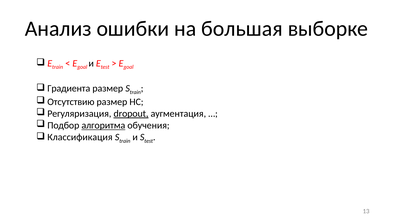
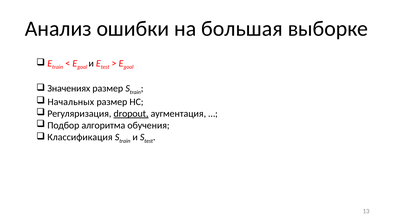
Градиента: Градиента -> Значениях
Отсутствию: Отсутствию -> Начальных
алгоритма underline: present -> none
